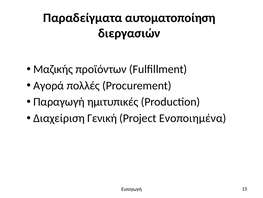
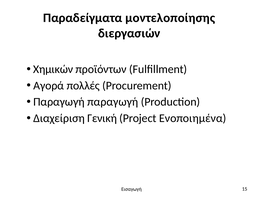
αυτοματοποίηση: αυτοματοποίηση -> μοντελοποίησης
Μαζικής: Μαζικής -> Χημικών
Παραγωγή ημιτυπικές: ημιτυπικές -> παραγωγή
